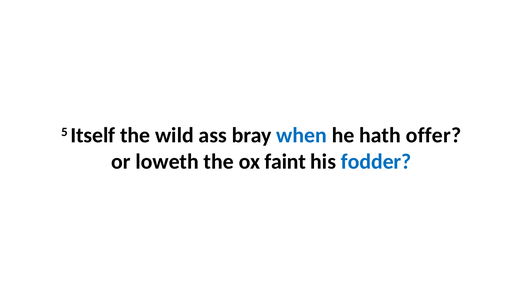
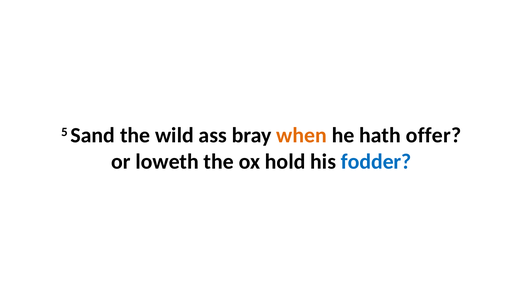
Itself: Itself -> Sand
when colour: blue -> orange
faint: faint -> hold
